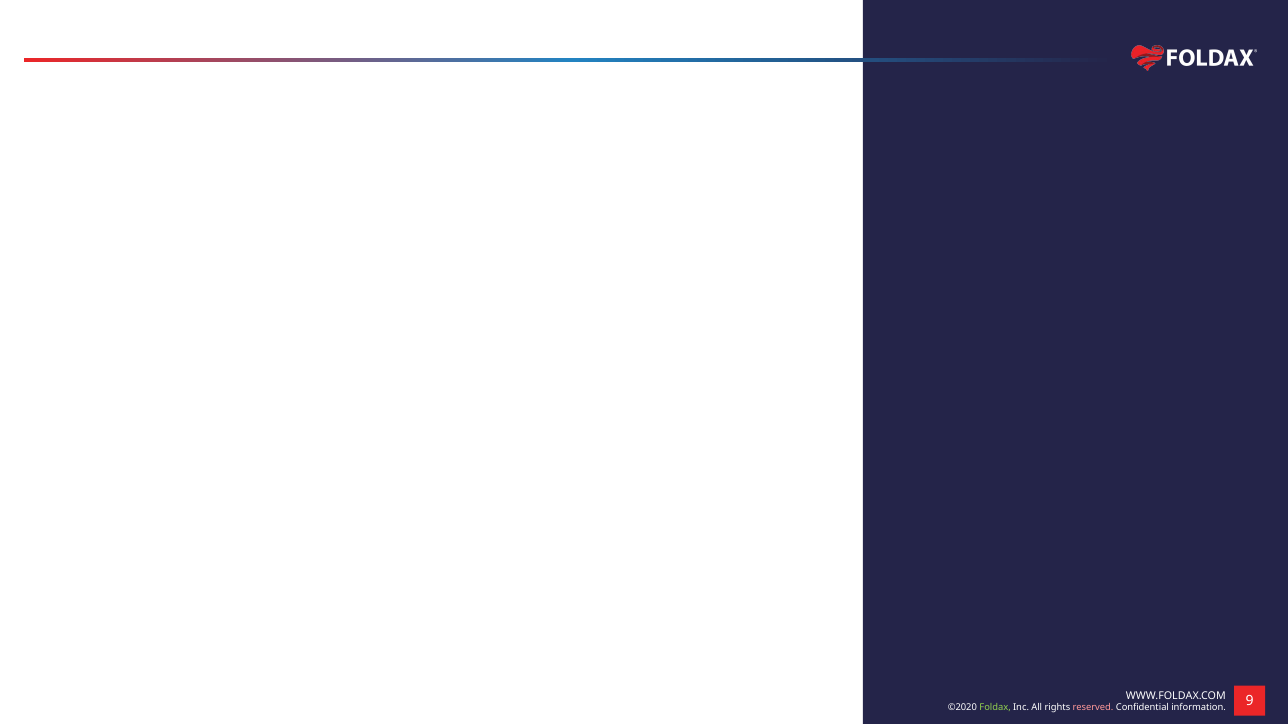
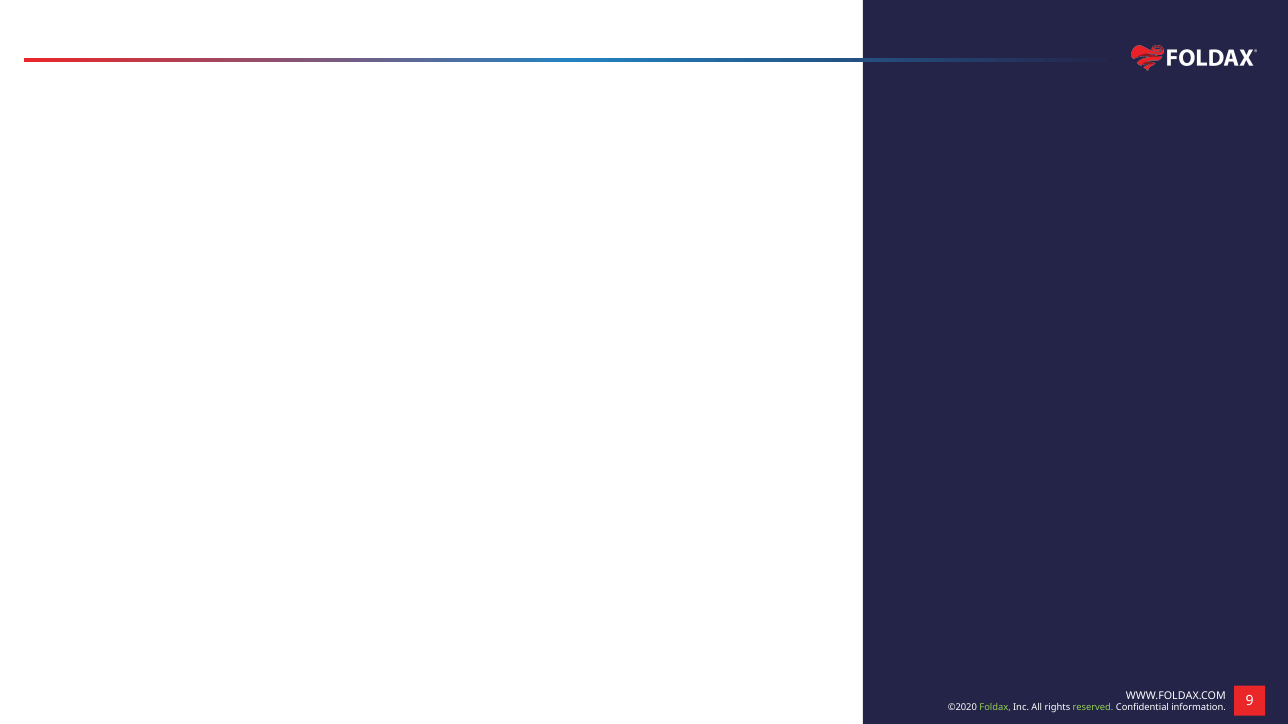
reserved colour: pink -> light green
